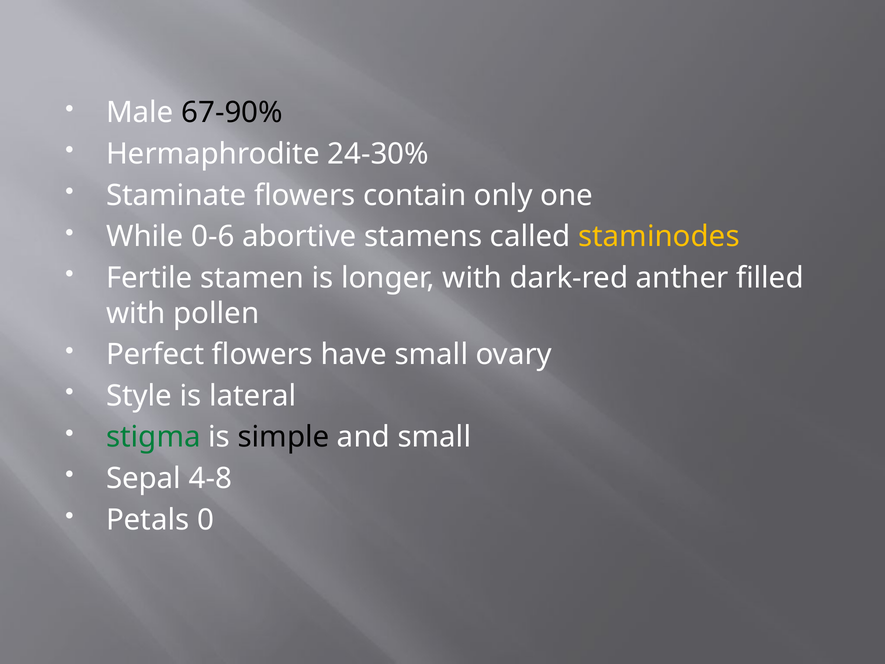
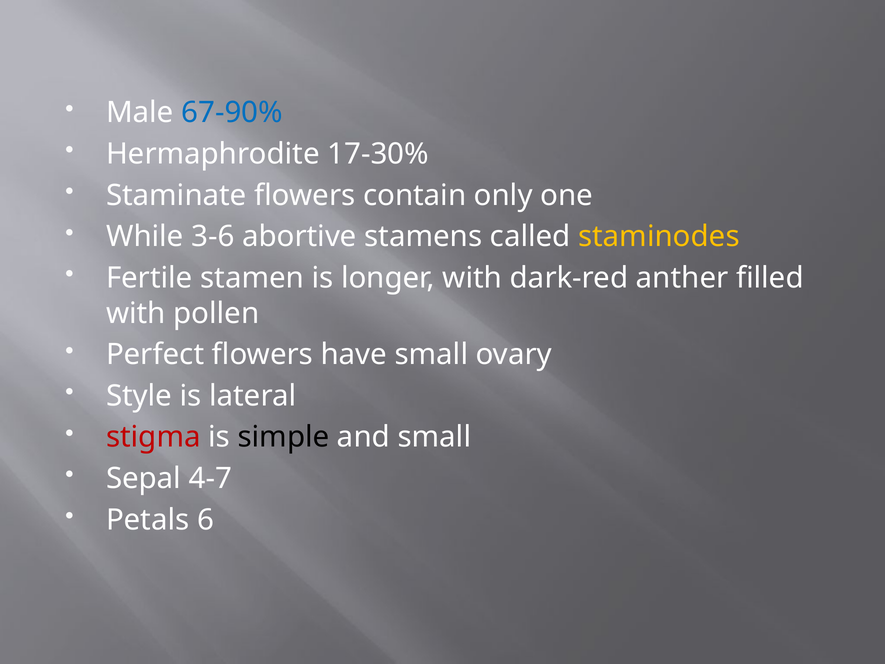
67-90% colour: black -> blue
24-30%: 24-30% -> 17-30%
0-6: 0-6 -> 3-6
stigma colour: green -> red
4-8: 4-8 -> 4-7
0: 0 -> 6
